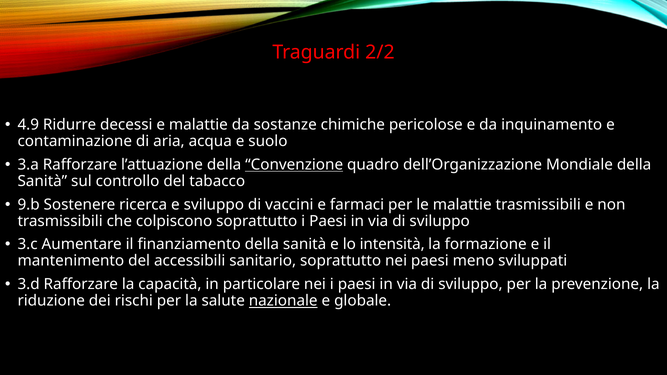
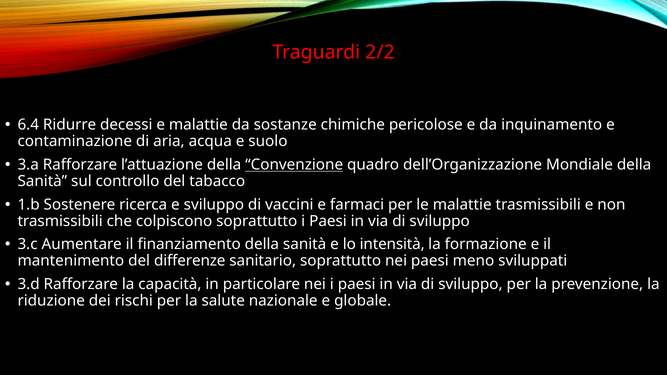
4.9: 4.9 -> 6.4
9.b: 9.b -> 1.b
accessibili: accessibili -> differenze
nazionale underline: present -> none
